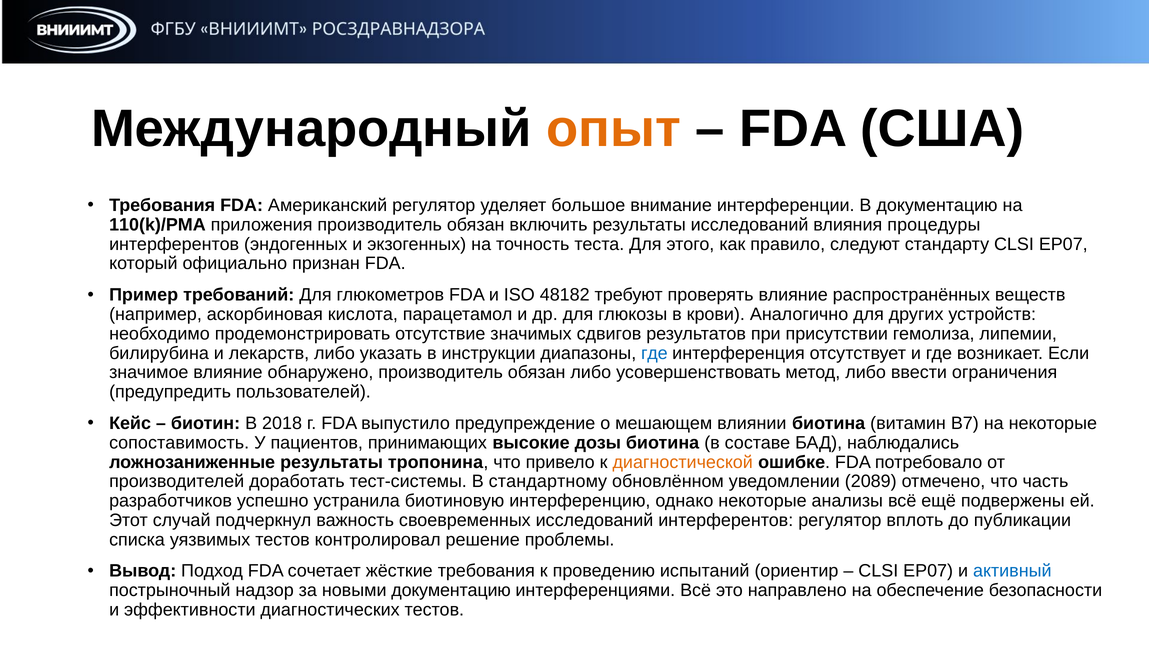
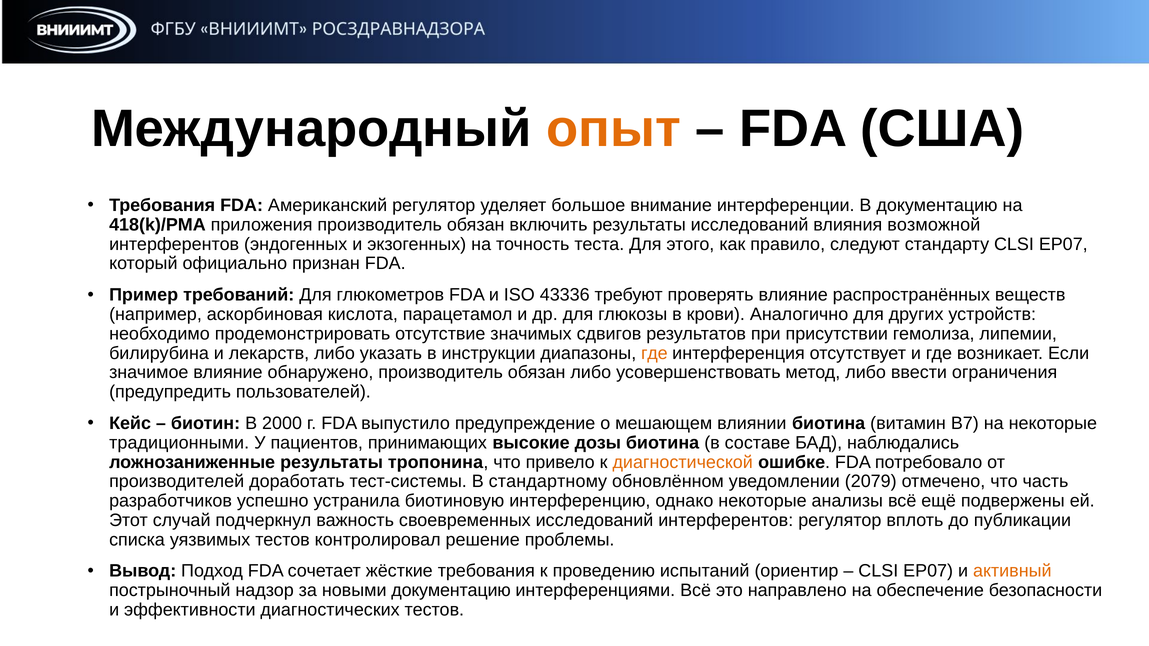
110(k)/PMA: 110(k)/PMA -> 418(k)/PMA
процедуры: процедуры -> возможной
48182: 48182 -> 43336
где at (654, 353) colour: blue -> orange
2018: 2018 -> 2000
сопоставимость: сопоставимость -> традиционными
2089: 2089 -> 2079
активный colour: blue -> orange
